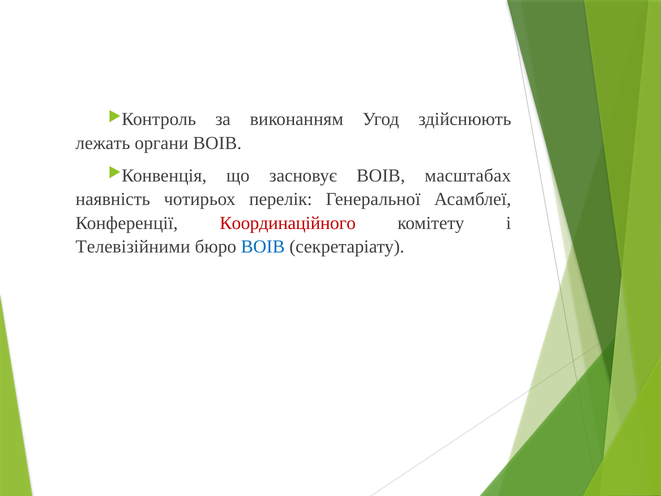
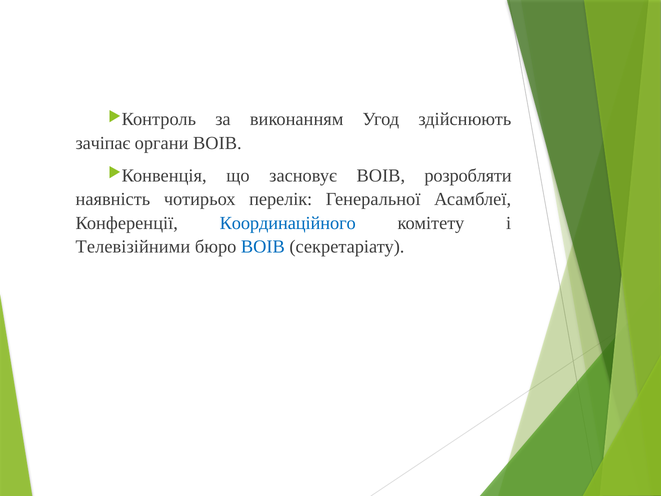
лежать: лежать -> зачіпає
масштабах: масштабах -> розробляти
Координаційного colour: red -> blue
